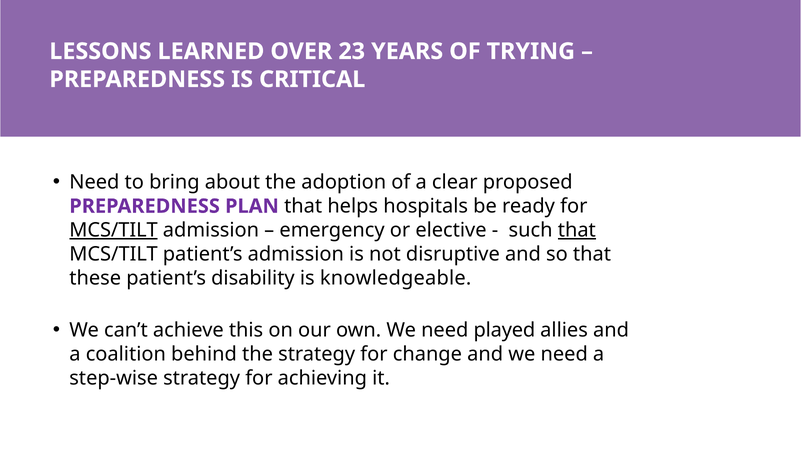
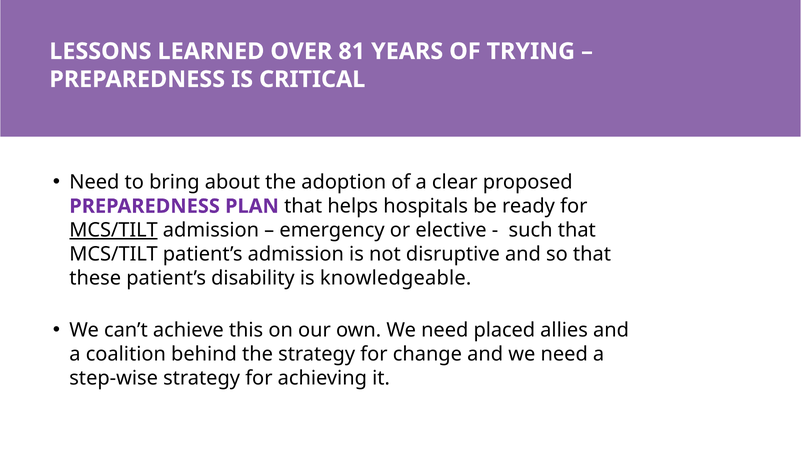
23: 23 -> 81
that at (577, 230) underline: present -> none
played: played -> placed
